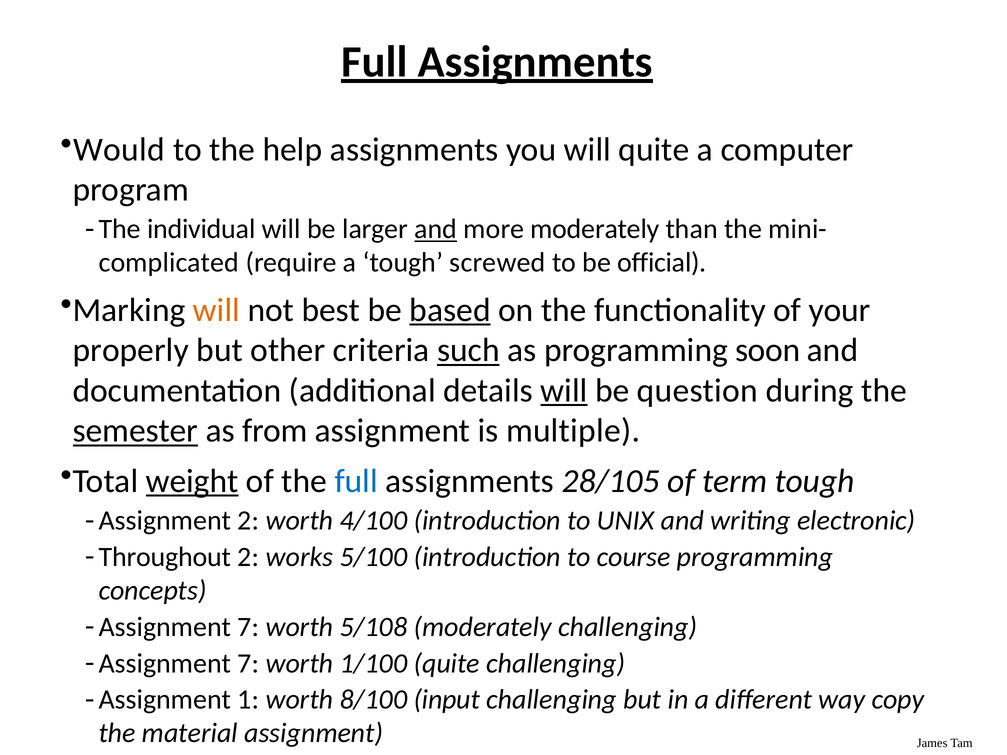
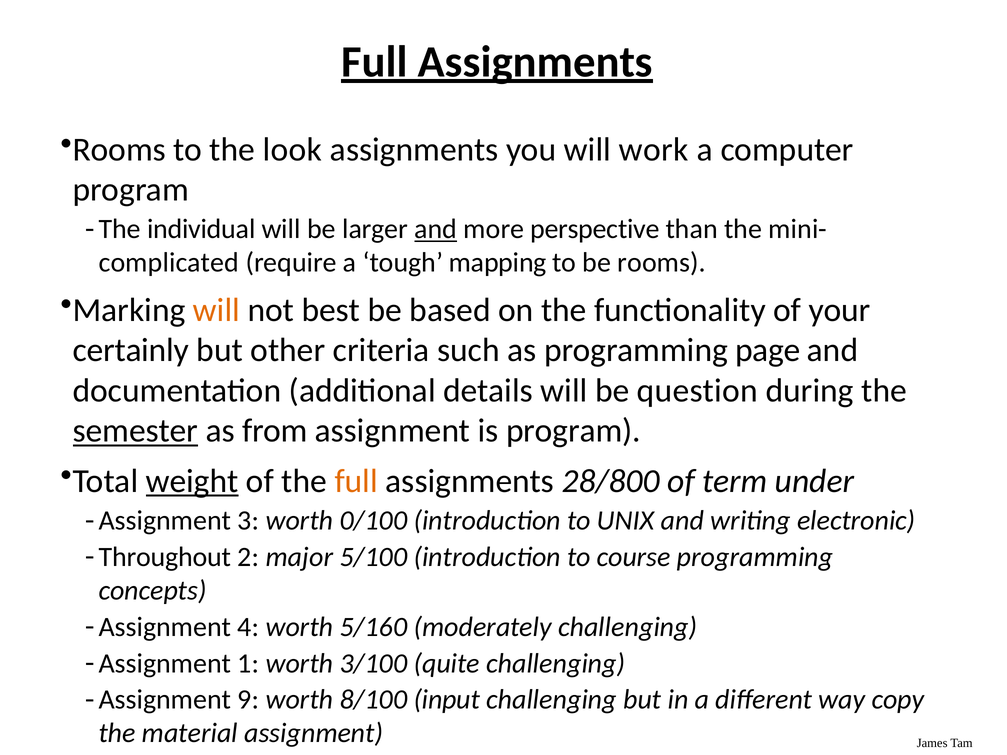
Would at (119, 150): Would -> Rooms
help: help -> look
will quite: quite -> work
more moderately: moderately -> perspective
screwed: screwed -> mapping
be official: official -> rooms
based underline: present -> none
properly: properly -> certainly
such underline: present -> none
soon: soon -> page
will at (564, 391) underline: present -> none
is multiple: multiple -> program
full at (356, 481) colour: blue -> orange
28/105: 28/105 -> 28/800
term tough: tough -> under
Assignment 2: 2 -> 3
4/100: 4/100 -> 0/100
works: works -> major
7 at (248, 627): 7 -> 4
5/108: 5/108 -> 5/160
7 at (248, 664): 7 -> 1
1/100: 1/100 -> 3/100
1: 1 -> 9
